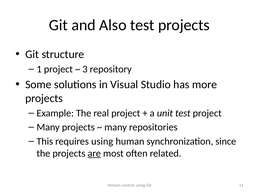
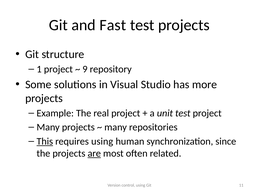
Also: Also -> Fast
3: 3 -> 9
This underline: none -> present
